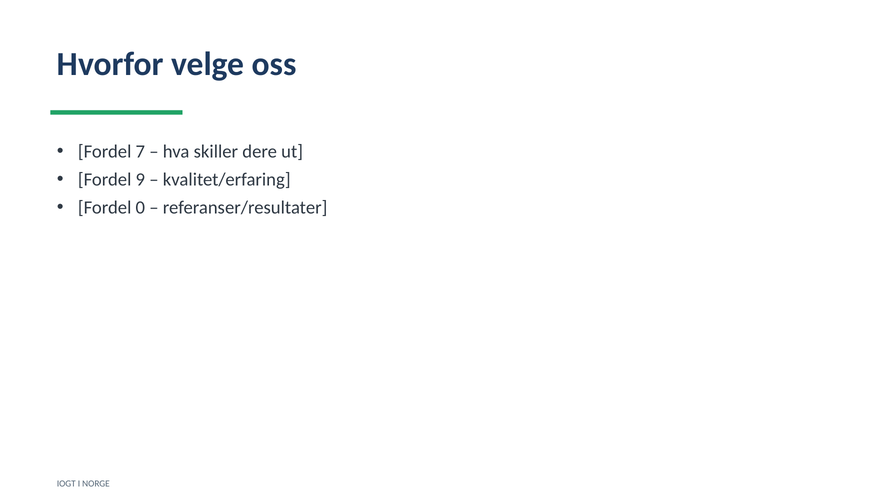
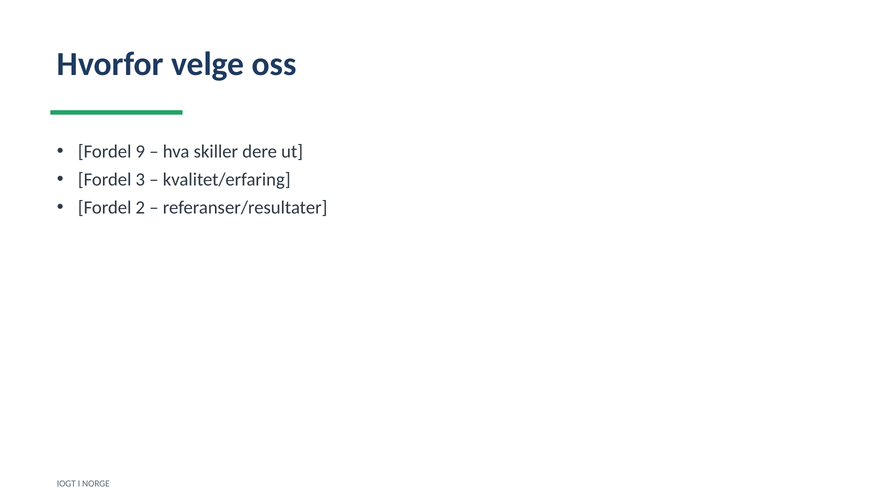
7: 7 -> 9
9: 9 -> 3
0: 0 -> 2
